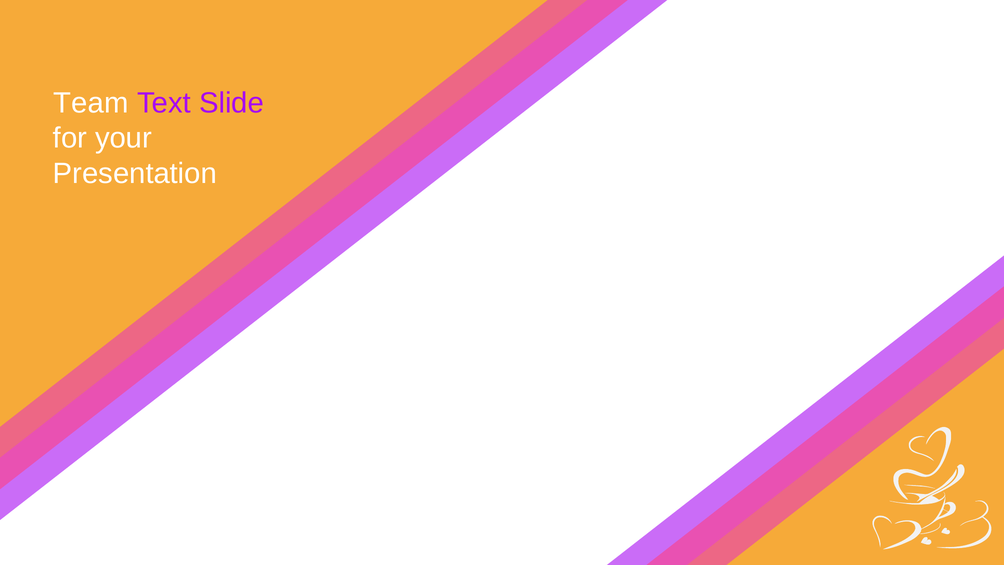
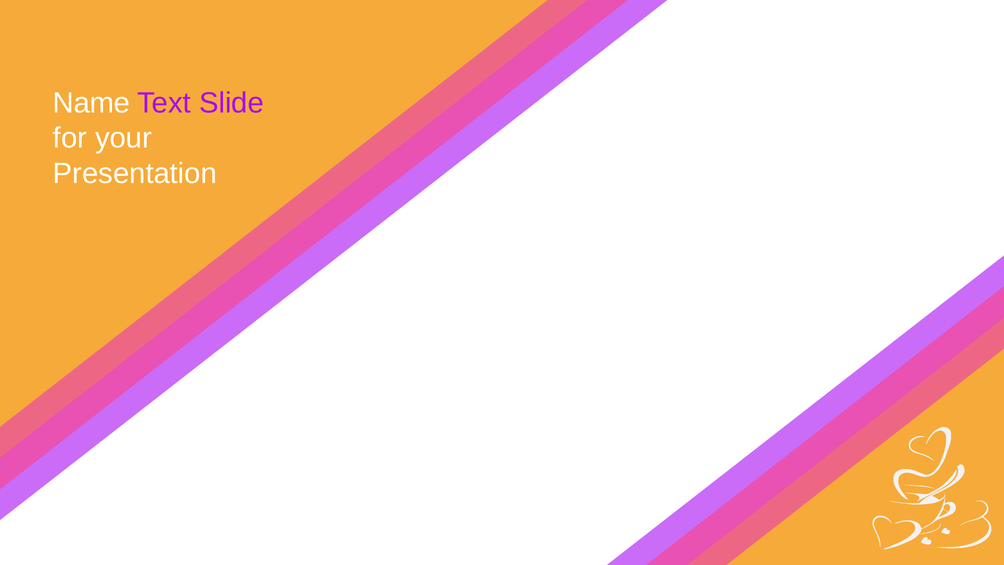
Team: Team -> Name
